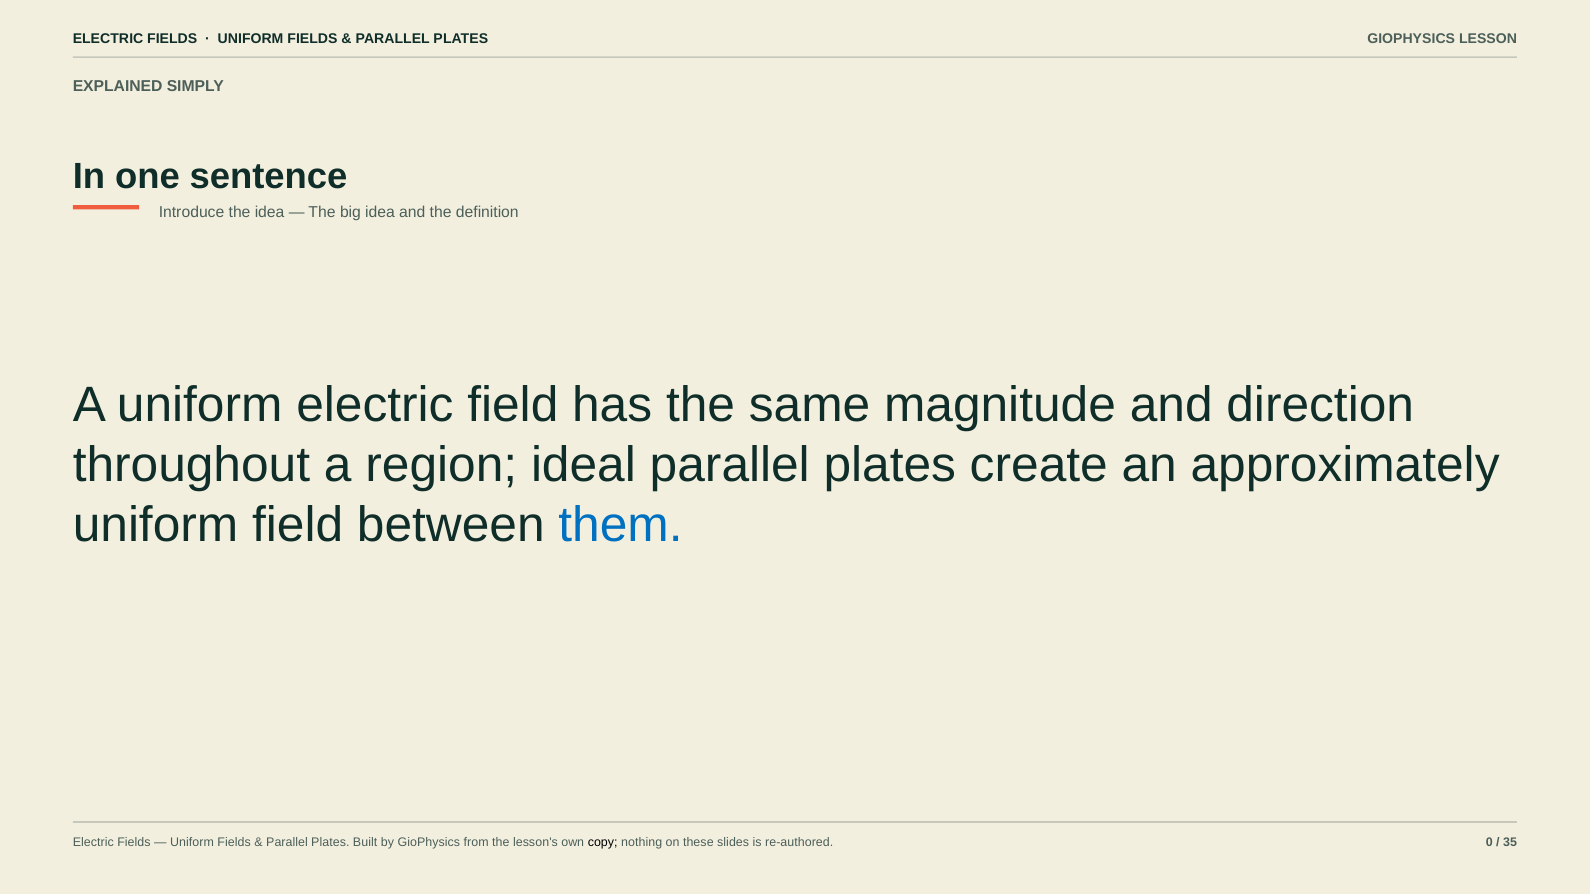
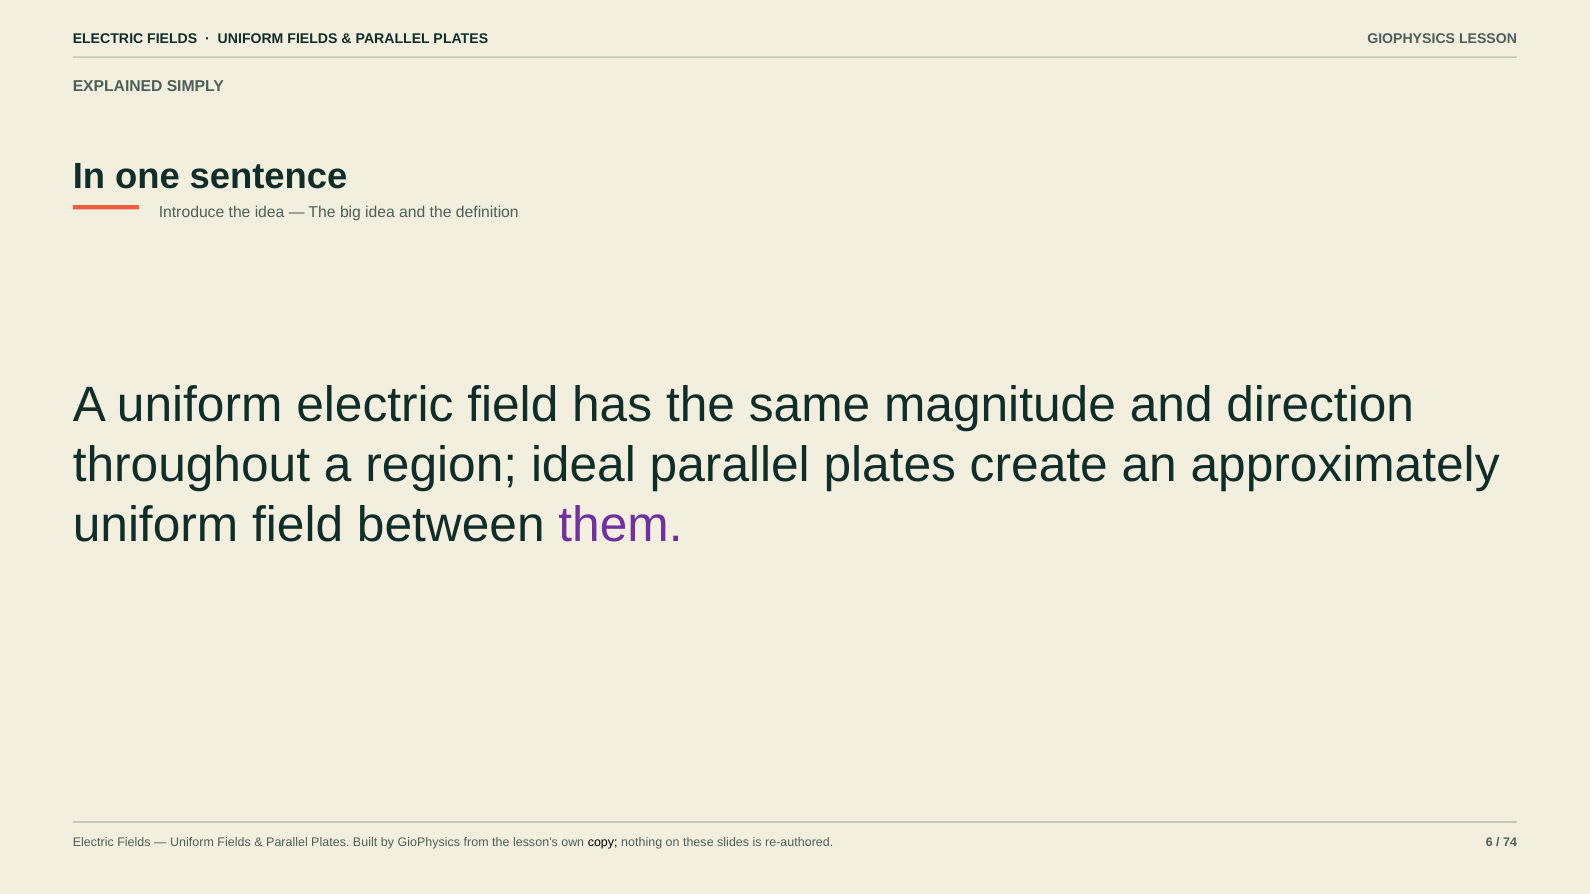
them colour: blue -> purple
0: 0 -> 6
35: 35 -> 74
